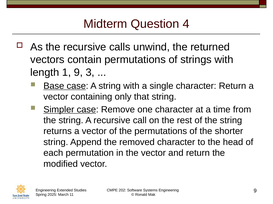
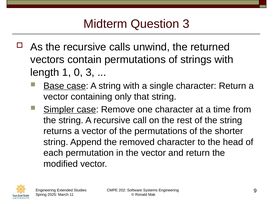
Question 4: 4 -> 3
1 9: 9 -> 0
